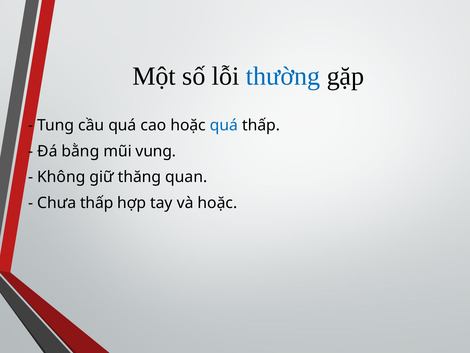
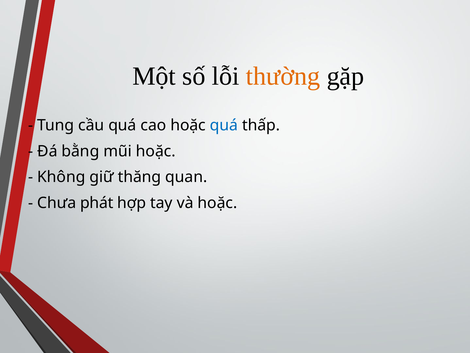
thường colour: blue -> orange
mũi vung: vung -> hoặc
Chưa thấp: thấp -> phát
